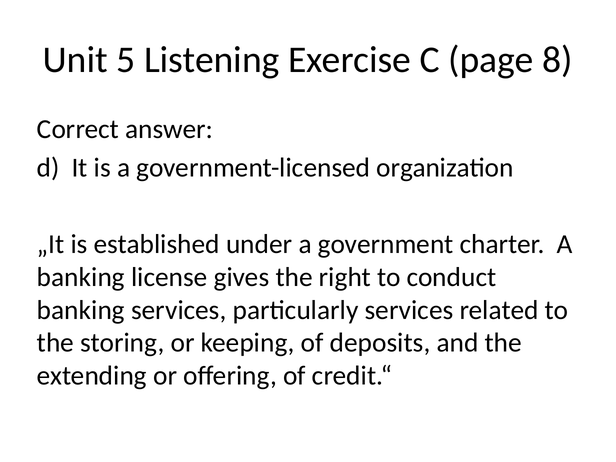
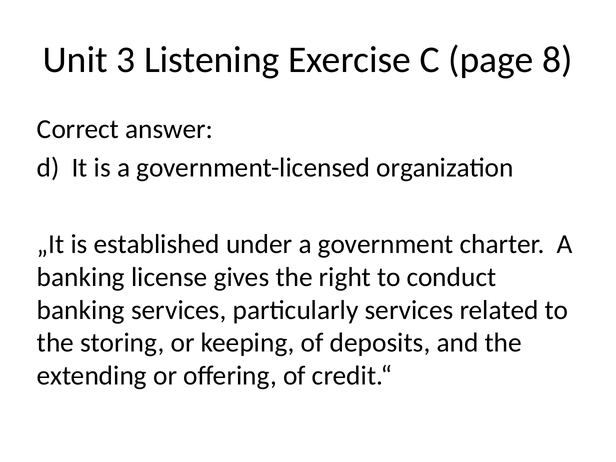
5: 5 -> 3
